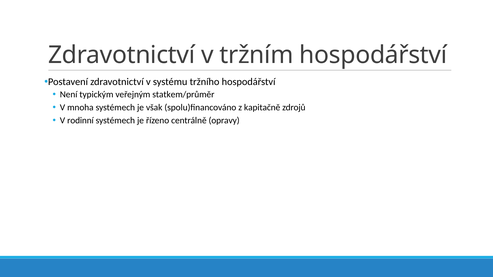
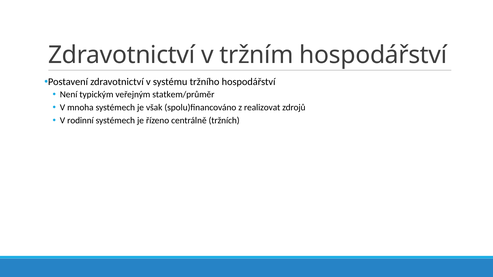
kapitačně: kapitačně -> realizovat
opravy: opravy -> tržních
